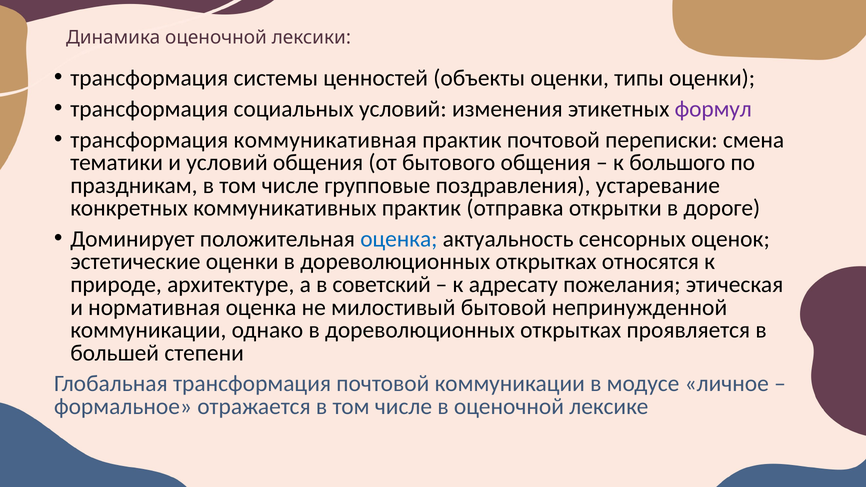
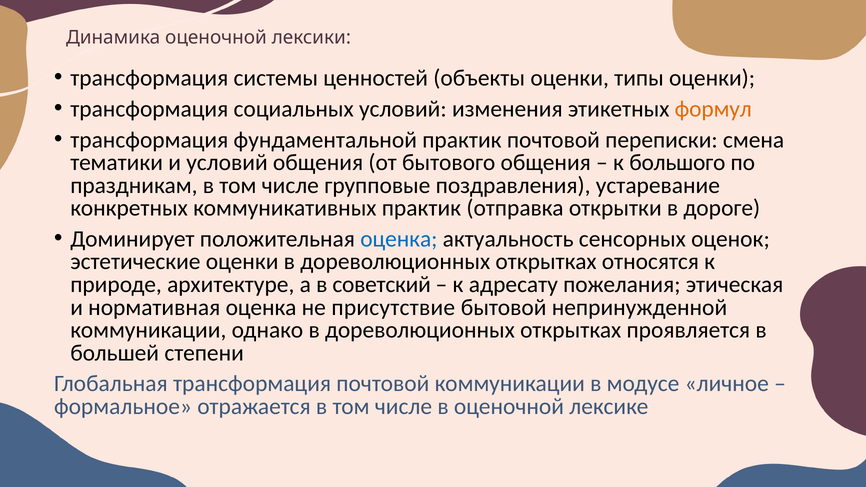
формул colour: purple -> orange
коммуникативная: коммуникативная -> фундаментальной
милостивый: милостивый -> присутствие
